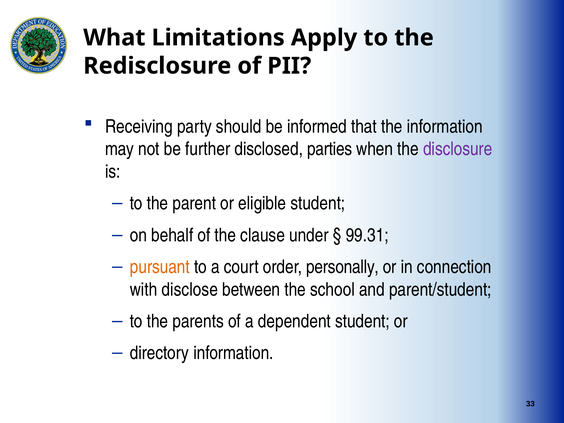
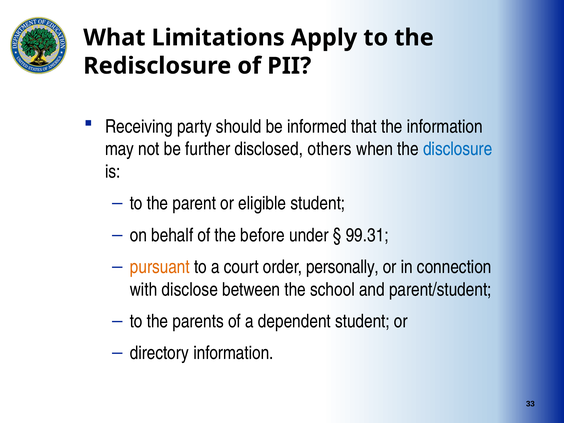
parties: parties -> others
disclosure colour: purple -> blue
clause: clause -> before
